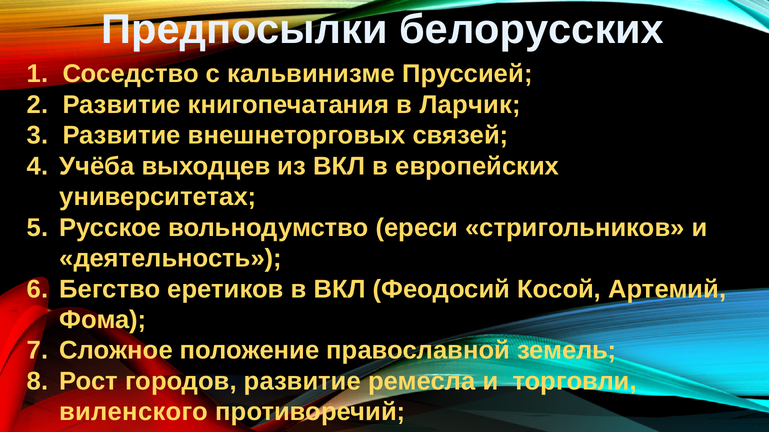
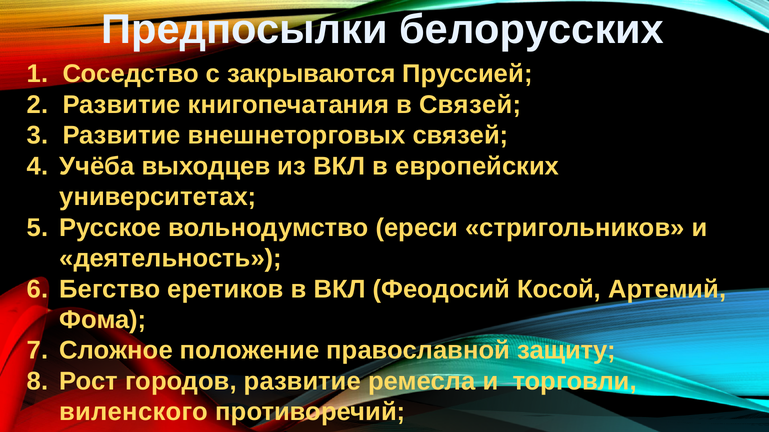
кальвинизме: кальвинизме -> закрываются
в Ларчик: Ларчик -> Связей
земель: земель -> защиту
